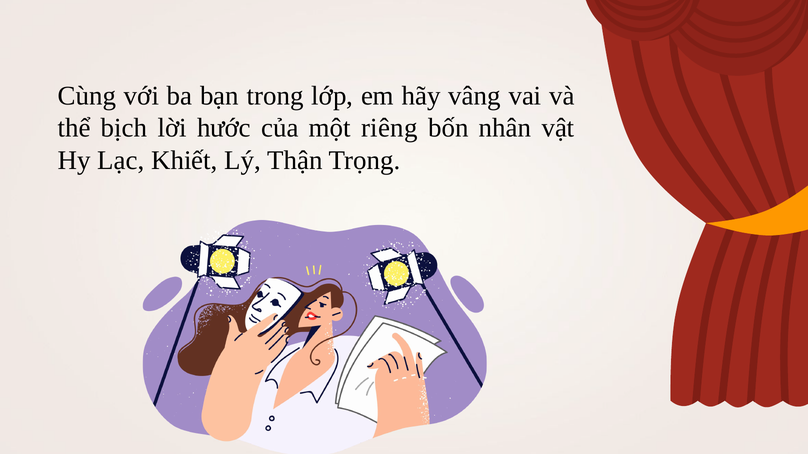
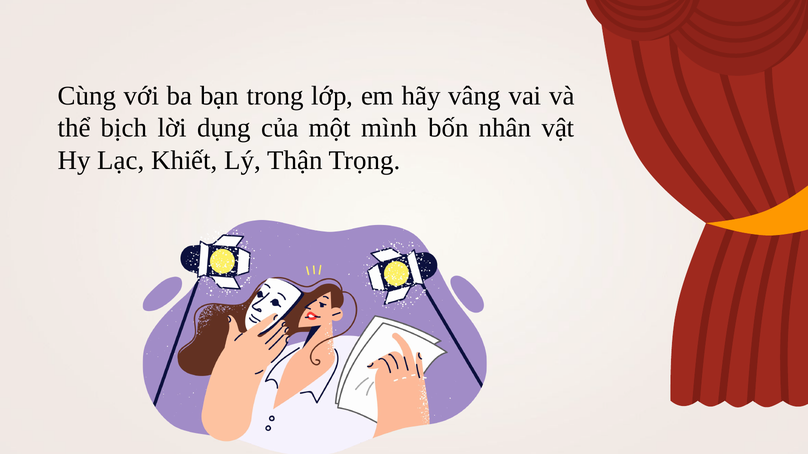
hước: hước -> dụng
riêng: riêng -> mình
